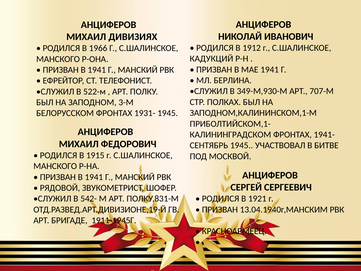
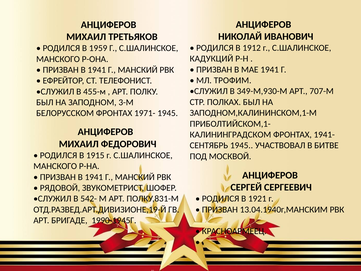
ДИВИЗИЯХ: ДИВИЗИЯХ -> ТРЕТЬЯКОВ
1966: 1966 -> 1959
БЕРЛИНА: БЕРЛИНА -> ТРОФИМ
522-м: 522-м -> 455-м
1931-: 1931- -> 1971-
1911-1945Г: 1911-1945Г -> 1990-1945Г
